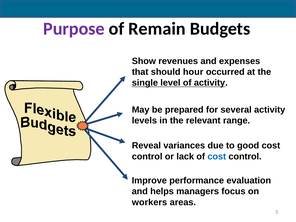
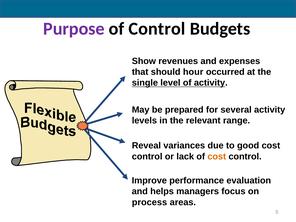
of Remain: Remain -> Control
cost at (217, 156) colour: blue -> orange
workers: workers -> process
